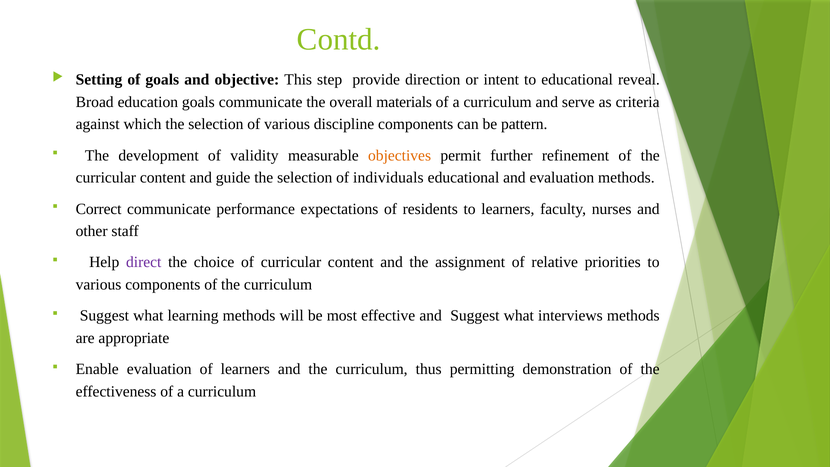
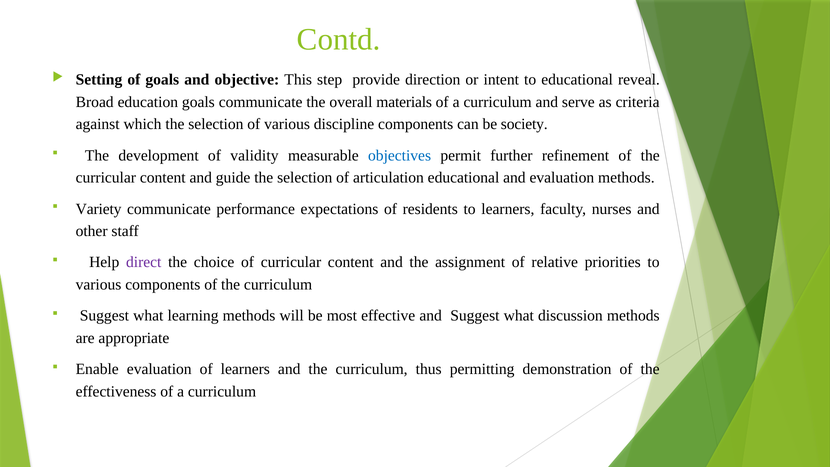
pattern: pattern -> society
objectives colour: orange -> blue
individuals: individuals -> articulation
Correct: Correct -> Variety
interviews: interviews -> discussion
